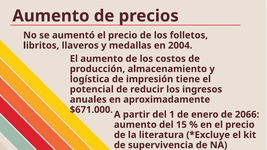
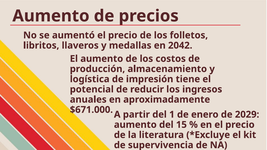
2004: 2004 -> 2042
2066: 2066 -> 2029
